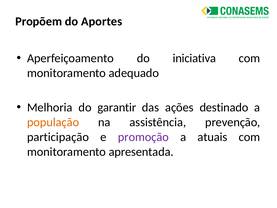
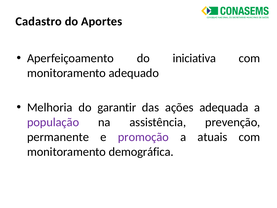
Propõem: Propõem -> Cadastro
destinado: destinado -> adequada
população colour: orange -> purple
participação: participação -> permanente
apresentada: apresentada -> demográfica
